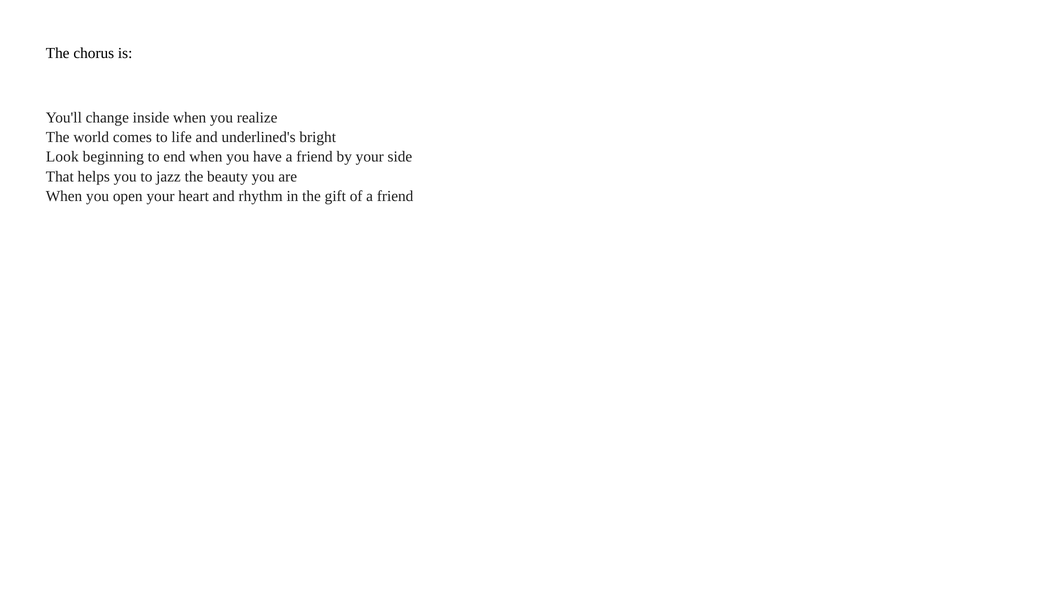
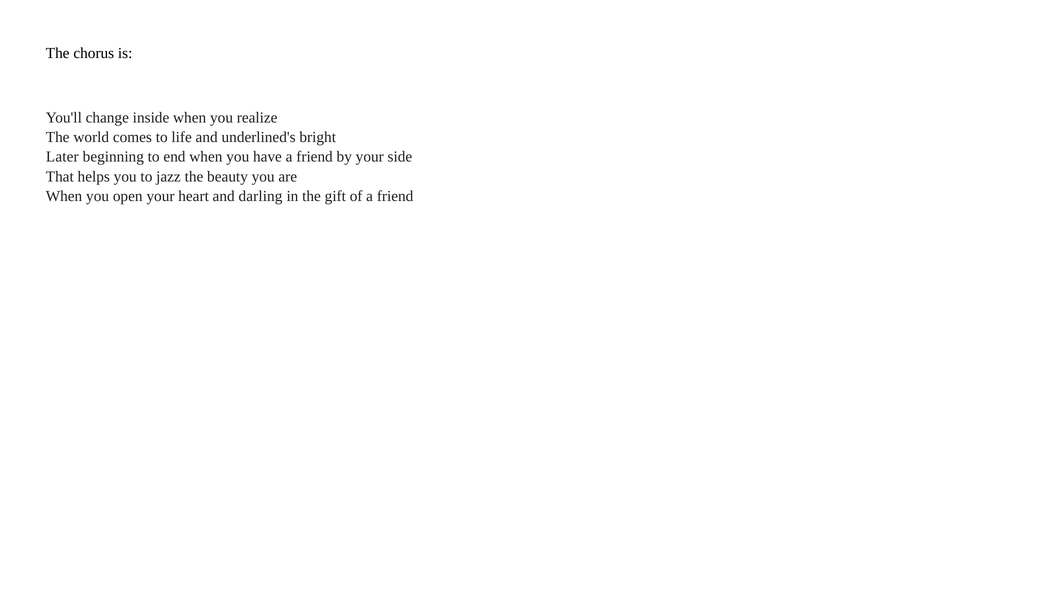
Look: Look -> Later
rhythm: rhythm -> darling
